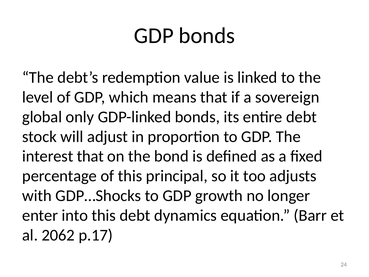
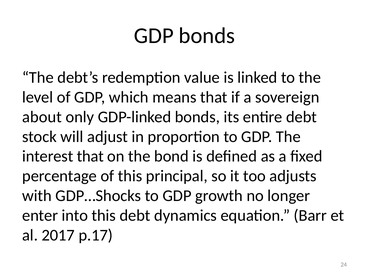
global: global -> about
2062: 2062 -> 2017
